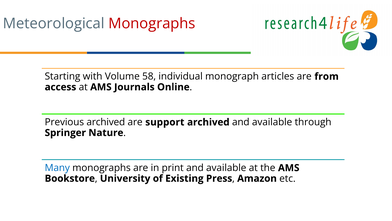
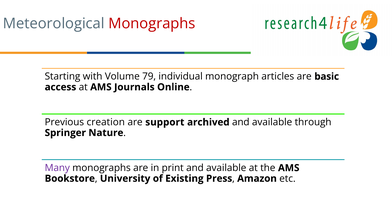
58: 58 -> 79
from: from -> basic
Previous archived: archived -> creation
Many colour: blue -> purple
